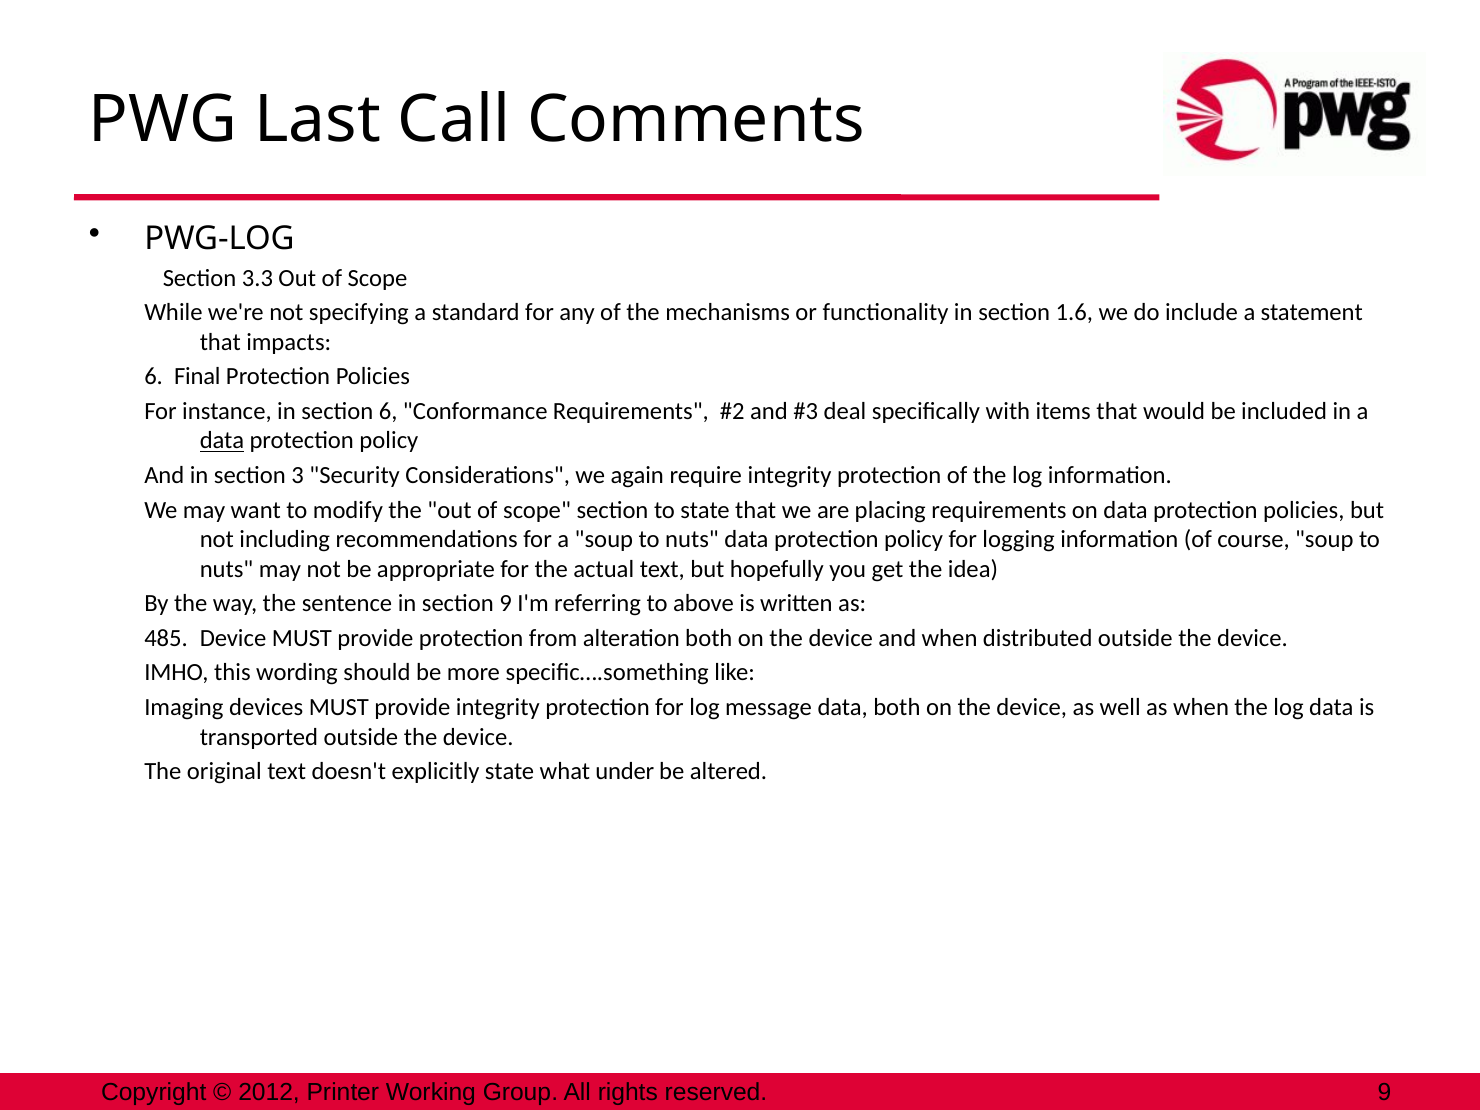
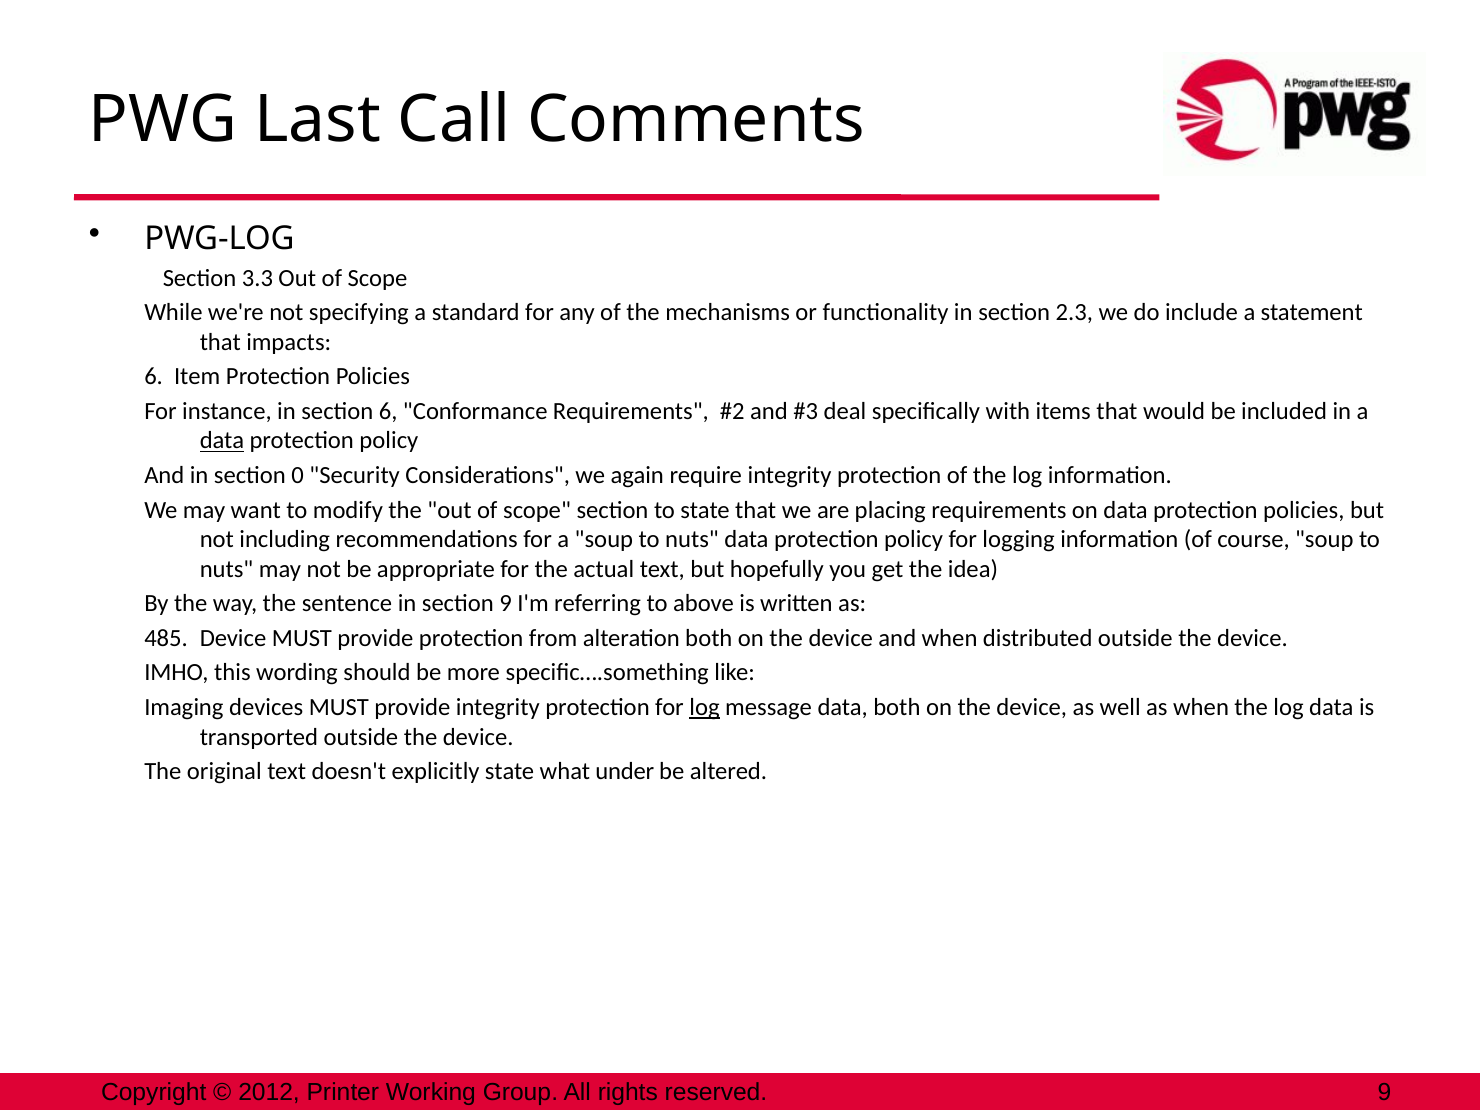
1.6: 1.6 -> 2.3
Final: Final -> Item
3: 3 -> 0
log at (705, 707) underline: none -> present
